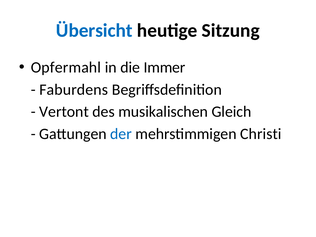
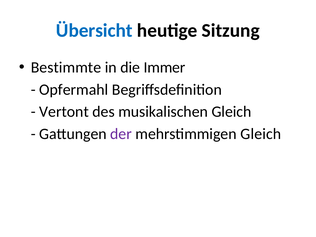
Opfermahl: Opfermahl -> Bestimmte
Faburdens: Faburdens -> Opfermahl
der colour: blue -> purple
mehrstimmigen Christi: Christi -> Gleich
